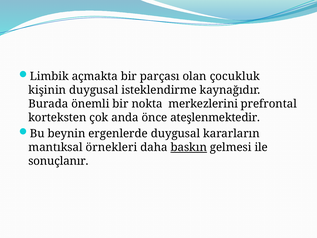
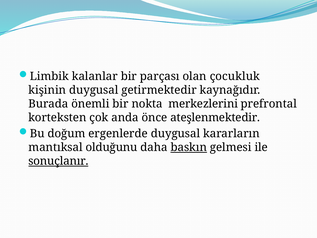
açmakta: açmakta -> kalanlar
isteklendirme: isteklendirme -> getirmektedir
beynin: beynin -> doğum
örnekleri: örnekleri -> olduğunu
sonuçlanır underline: none -> present
